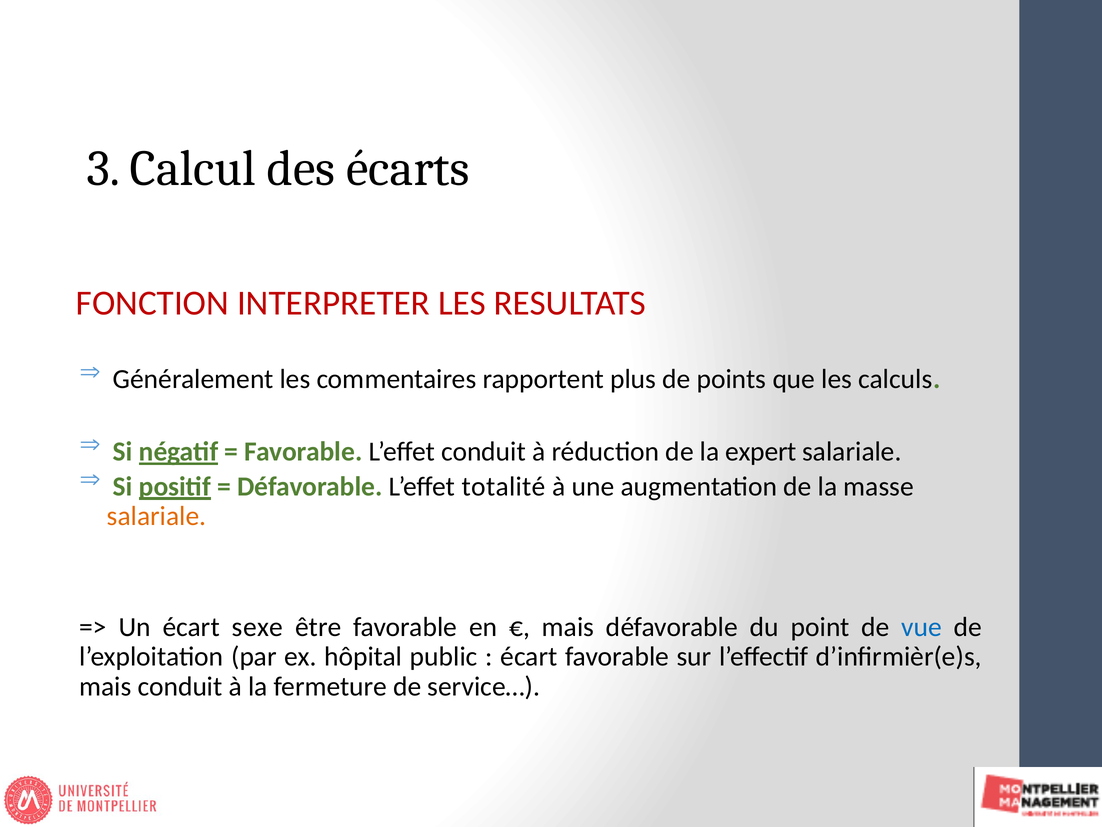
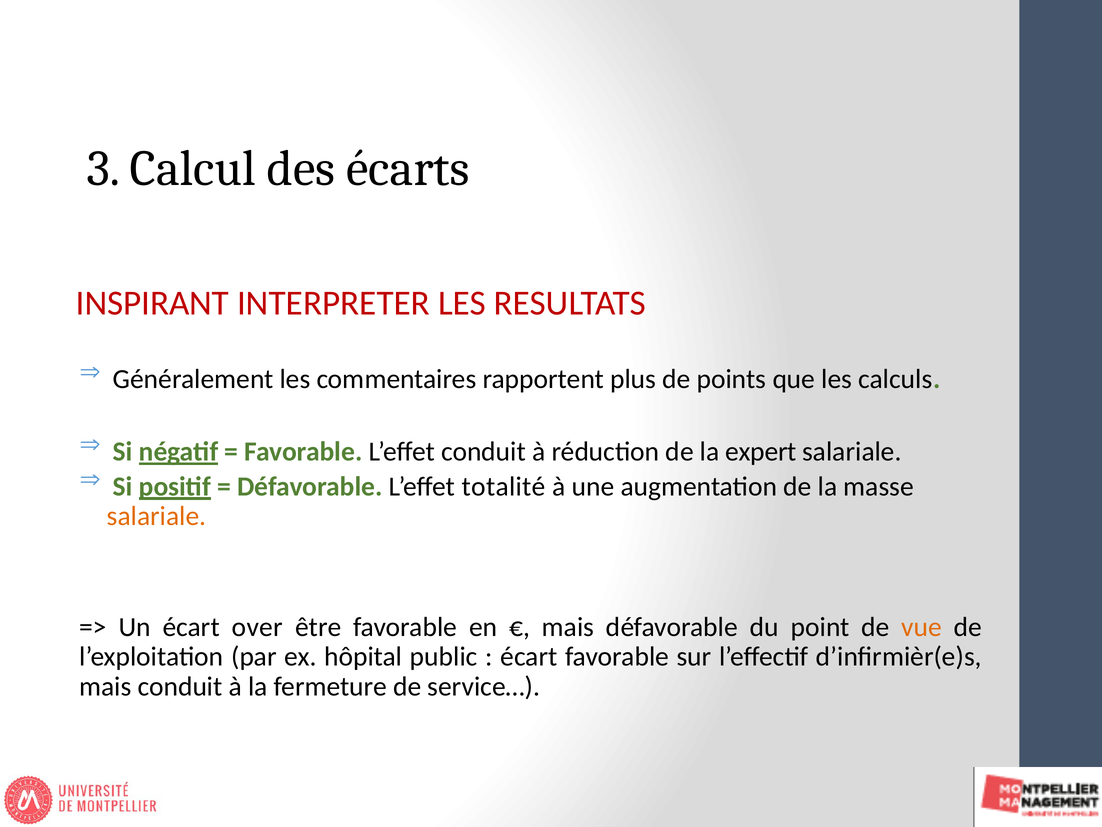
FONCTION: FONCTION -> INSPIRANT
sexe: sexe -> over
vue colour: blue -> orange
